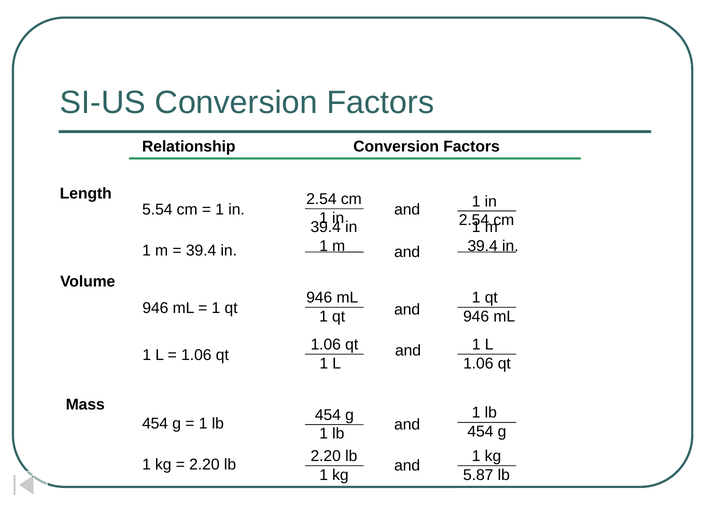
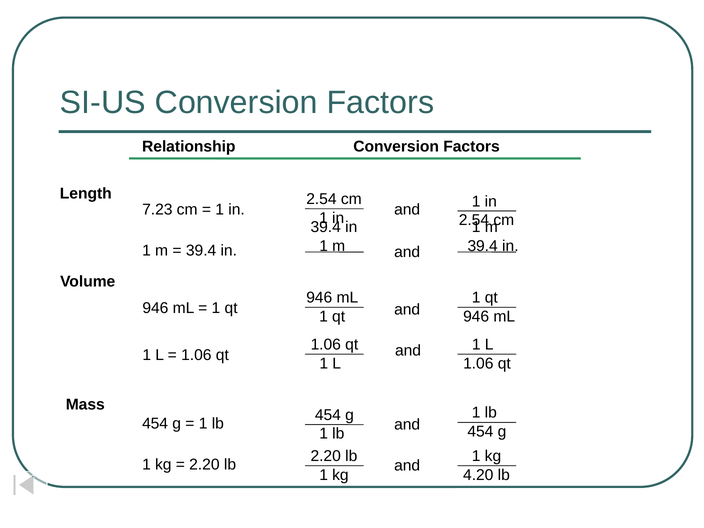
5.54: 5.54 -> 7.23
5.87: 5.87 -> 4.20
